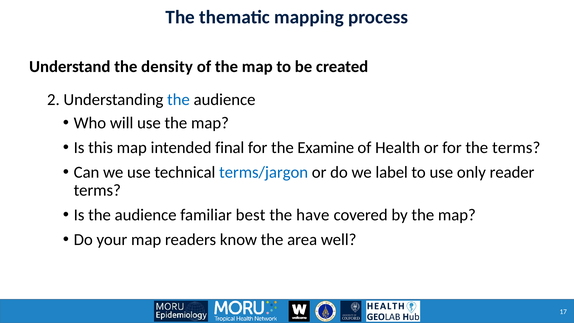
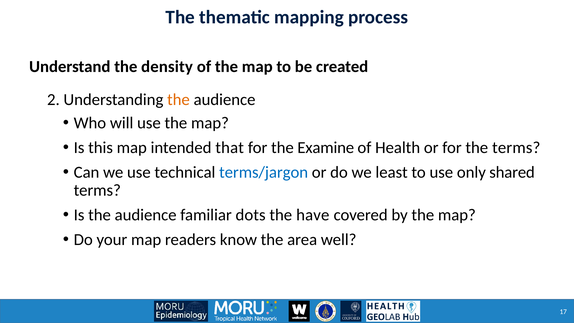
the at (178, 100) colour: blue -> orange
final: final -> that
label: label -> least
reader: reader -> shared
best: best -> dots
